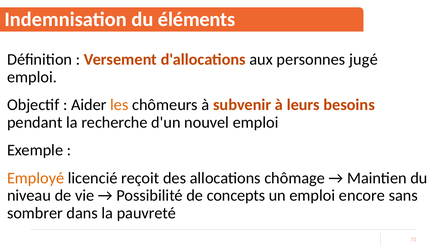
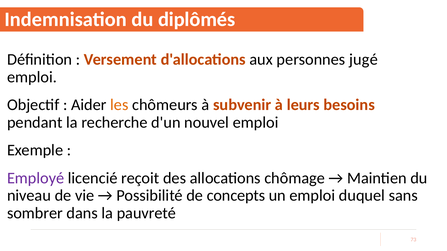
éléments: éléments -> diplômés
Employé colour: orange -> purple
encore: encore -> duquel
